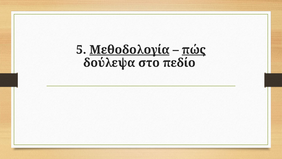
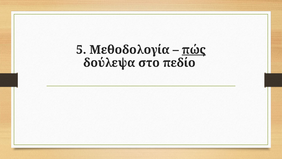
Μεθοδολογία underline: present -> none
